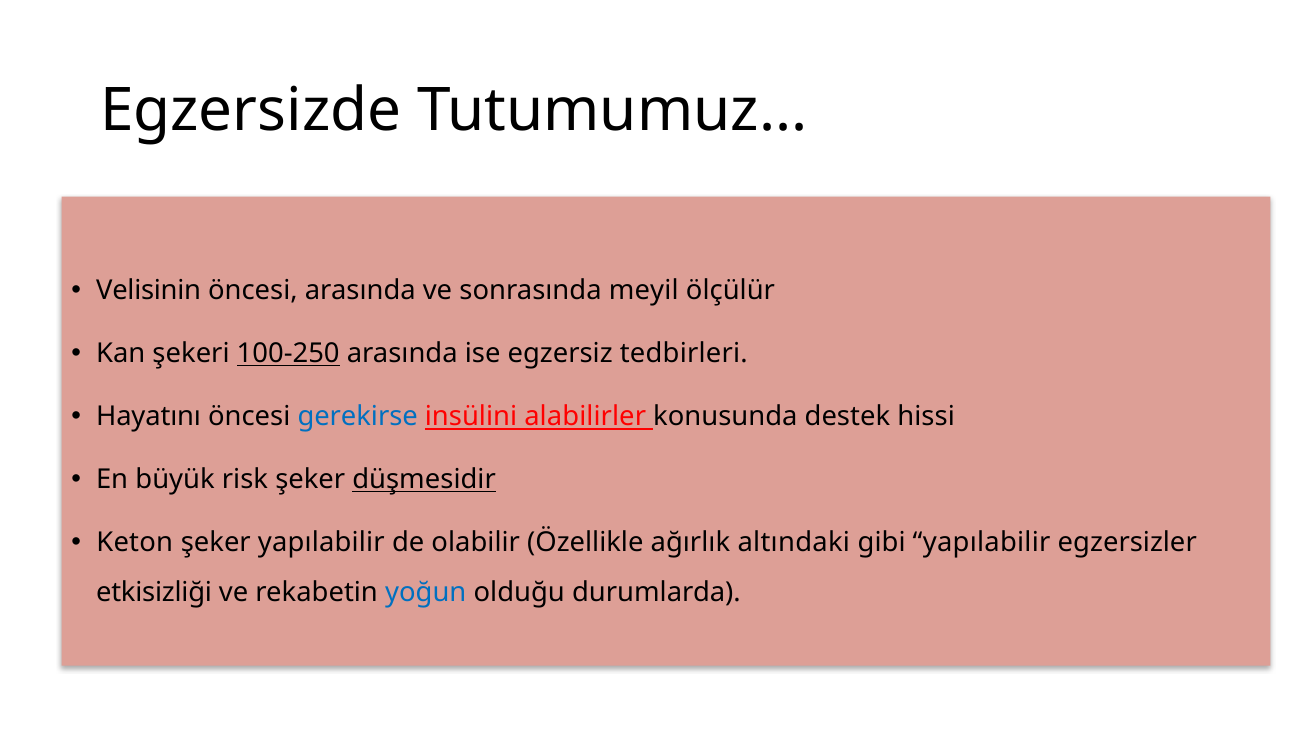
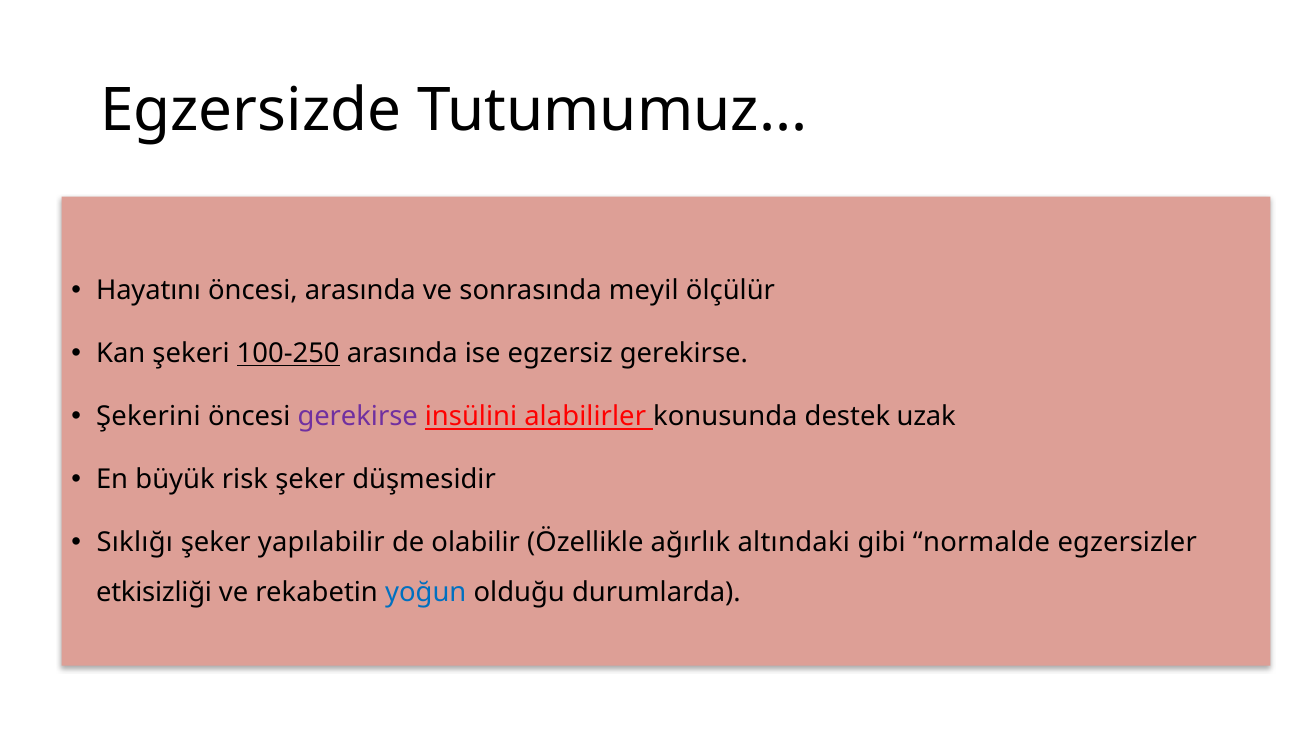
Velisinin: Velisinin -> Hayatını
egzersiz tedbirleri: tedbirleri -> gerekirse
Hayatını: Hayatını -> Şekerini
gerekirse at (358, 417) colour: blue -> purple
hissi: hissi -> uzak
düşmesidir underline: present -> none
Keton: Keton -> Sıklığı
gibi yapılabilir: yapılabilir -> normalde
